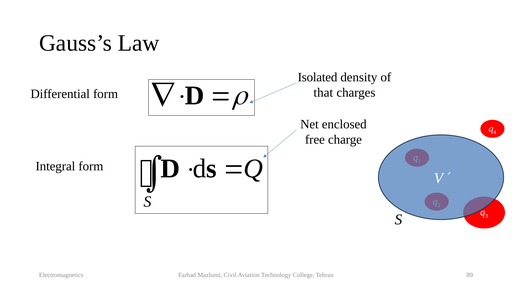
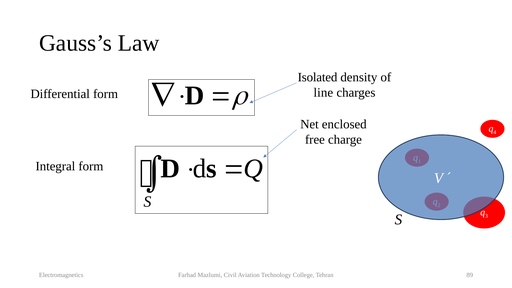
that: that -> line
